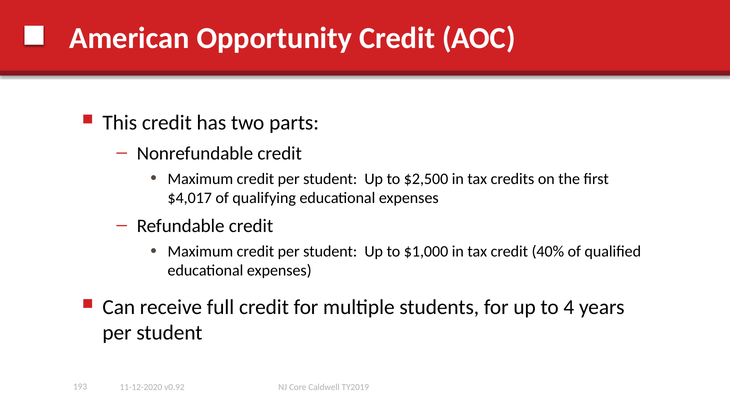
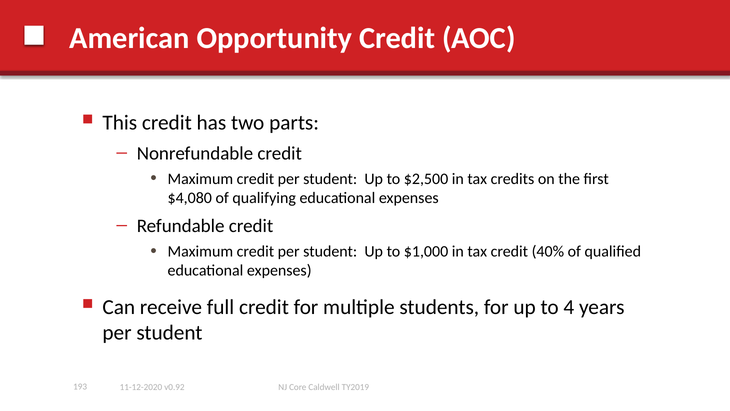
$4,017: $4,017 -> $4,080
